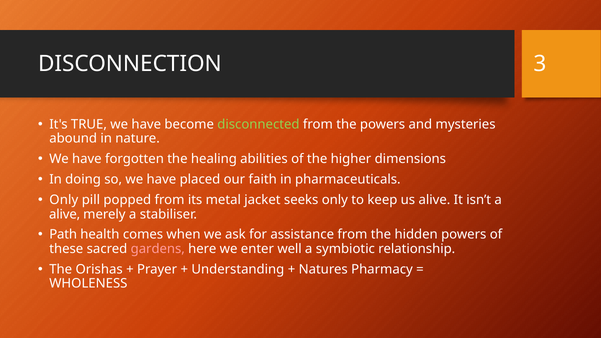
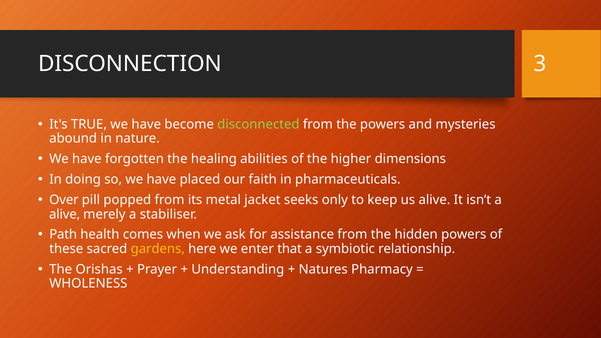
Only at (64, 200): Only -> Over
gardens colour: pink -> yellow
well: well -> that
